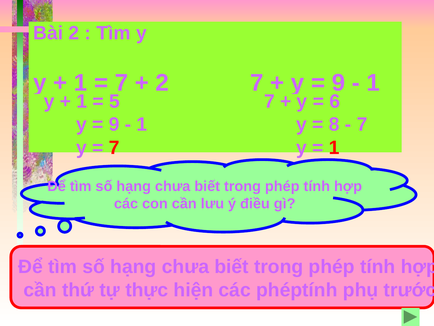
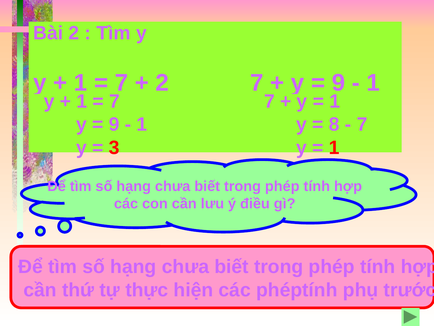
5 at (115, 101): 5 -> 7
6 at (335, 101): 6 -> 1
7 at (114, 147): 7 -> 3
